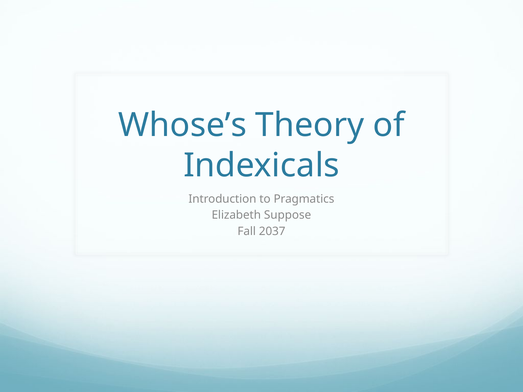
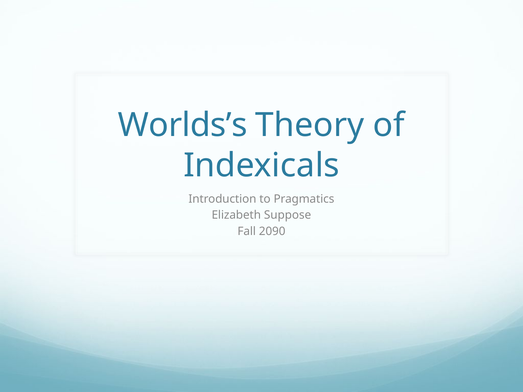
Whose’s: Whose’s -> Worlds’s
2037: 2037 -> 2090
